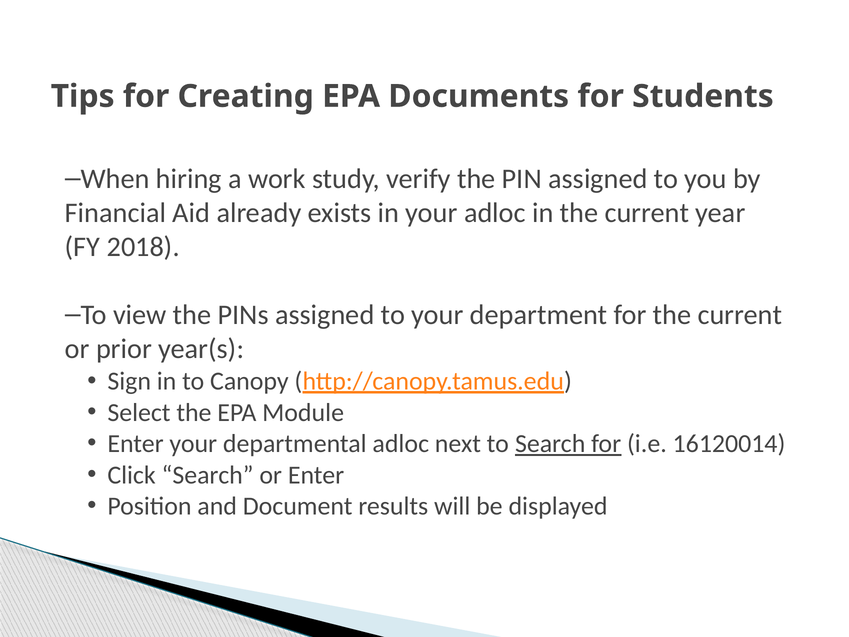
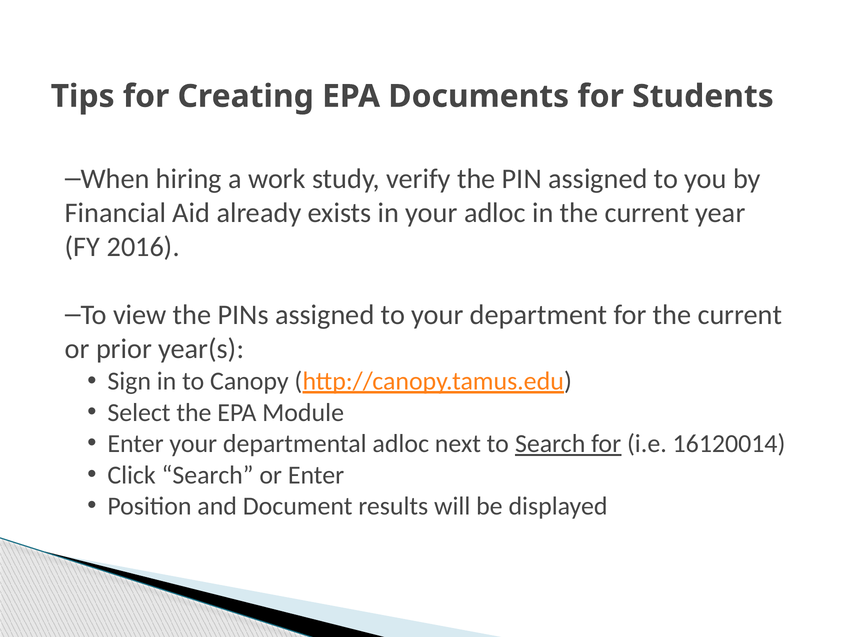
2018: 2018 -> 2016
